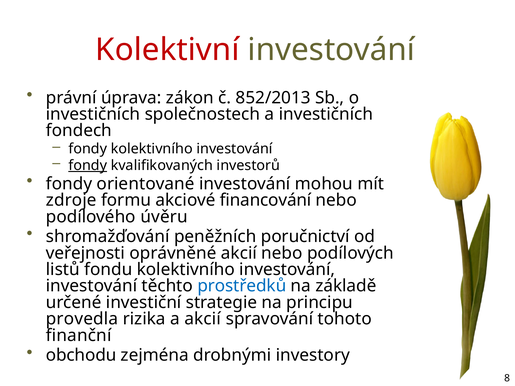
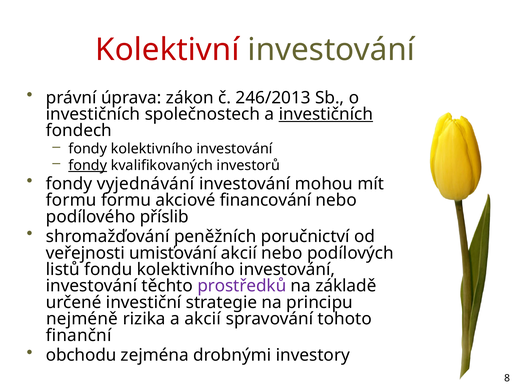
852/2013: 852/2013 -> 246/2013
investičních at (326, 114) underline: none -> present
orientované: orientované -> vyjednávání
zdroje at (71, 200): zdroje -> formu
úvěru: úvěru -> příslib
oprávněné: oprávněné -> umisťování
prostředků colour: blue -> purple
provedla: provedla -> nejméně
